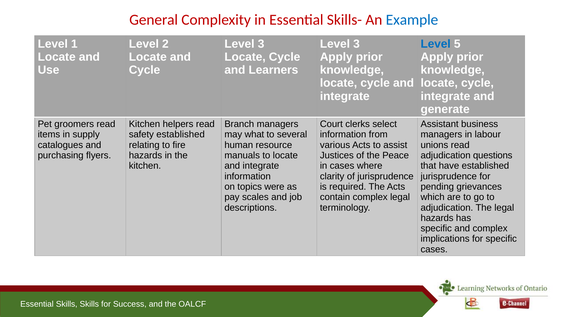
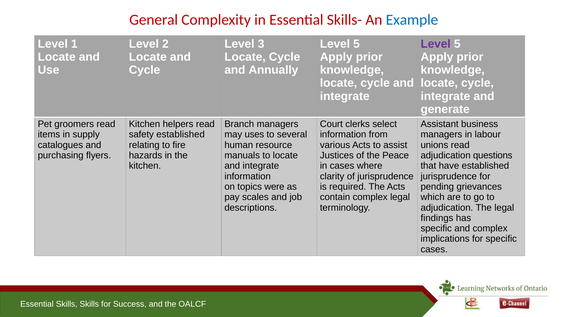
3 at (357, 44): 3 -> 5
Level at (436, 44) colour: blue -> purple
Learners: Learners -> Annually
what: what -> uses
hazards at (437, 218): hazards -> findings
